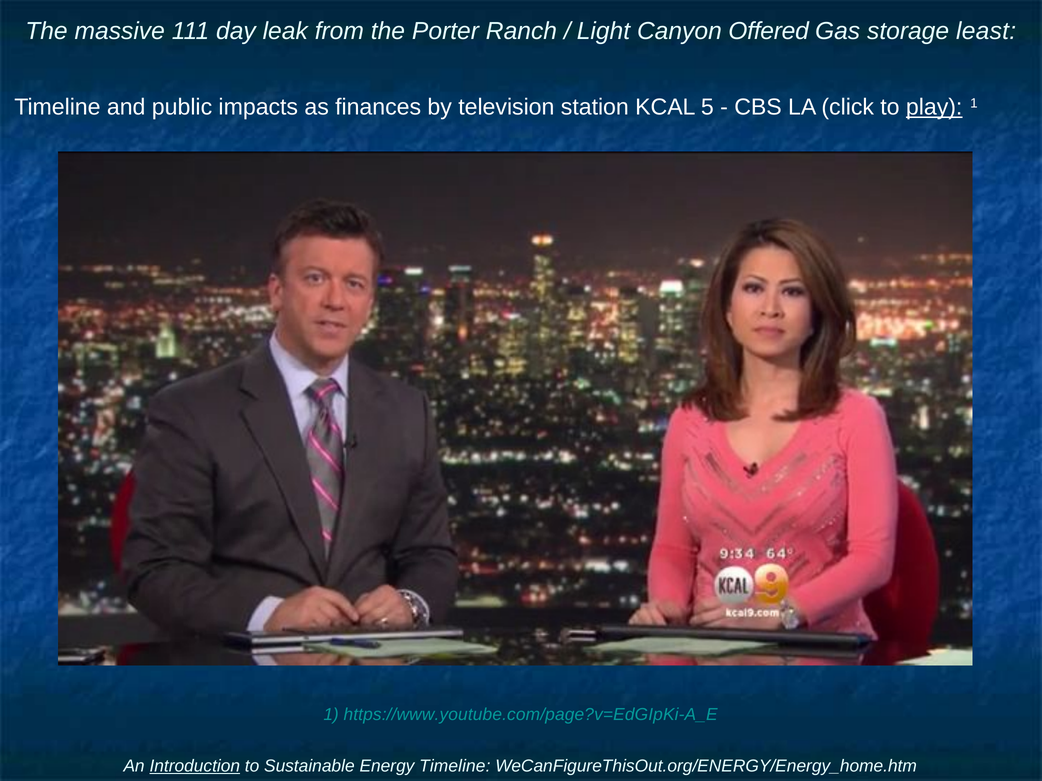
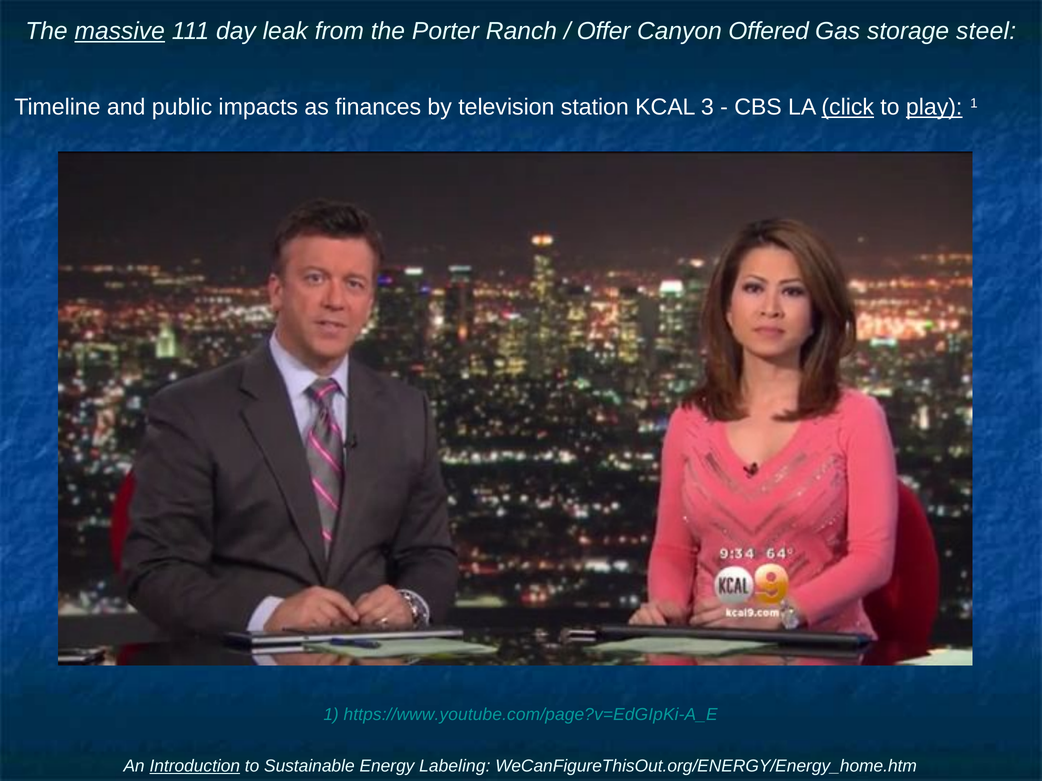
massive underline: none -> present
Light: Light -> Offer
least: least -> steel
5: 5 -> 3
click underline: none -> present
Energy Timeline: Timeline -> Labeling
